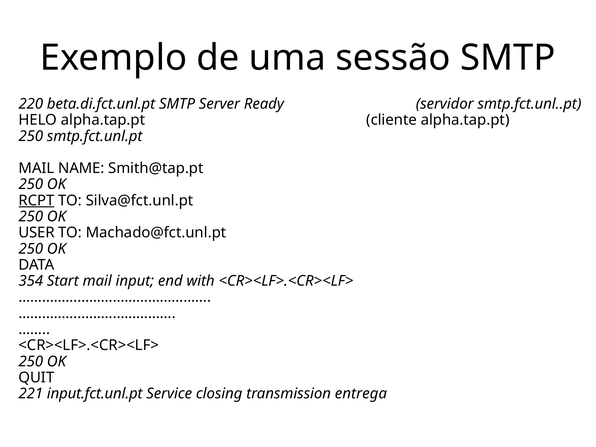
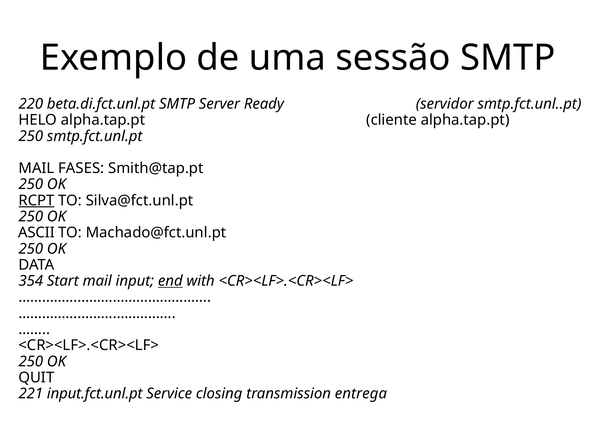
NAME: NAME -> FASES
USER: USER -> ASCII
end underline: none -> present
